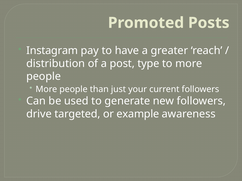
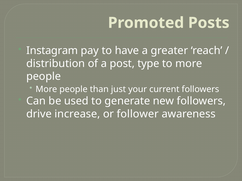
targeted: targeted -> increase
example: example -> follower
